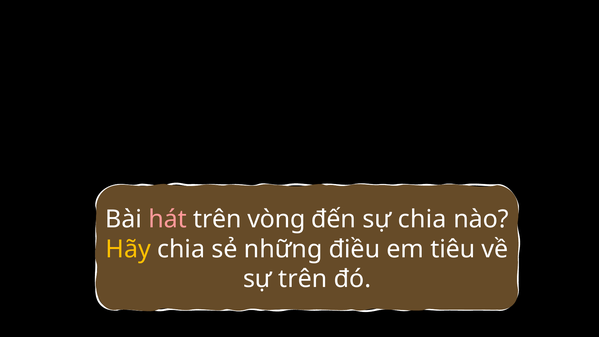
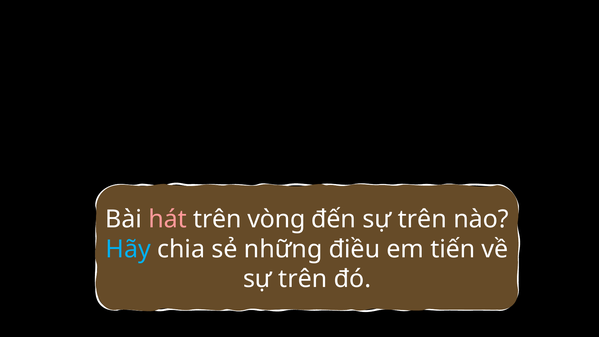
đến sự chia: chia -> trên
Hãy colour: yellow -> light blue
tiêu: tiêu -> tiến
